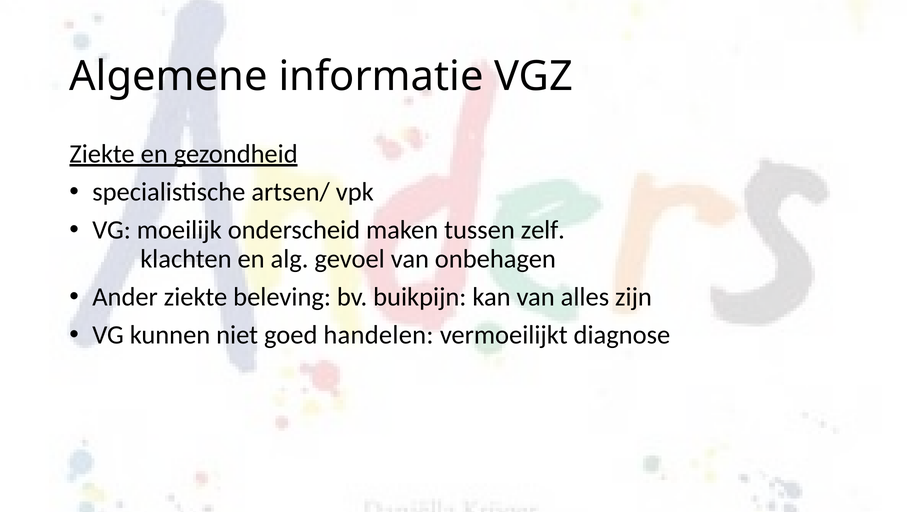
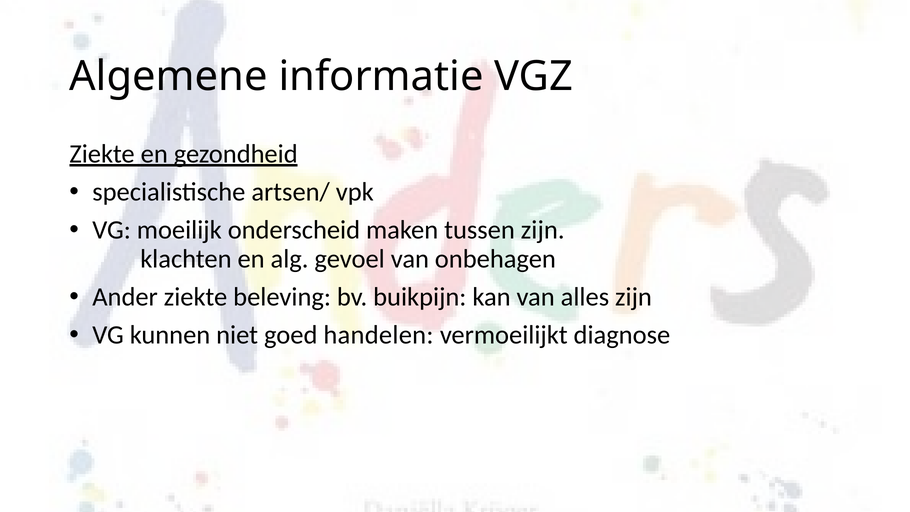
tussen zelf: zelf -> zijn
